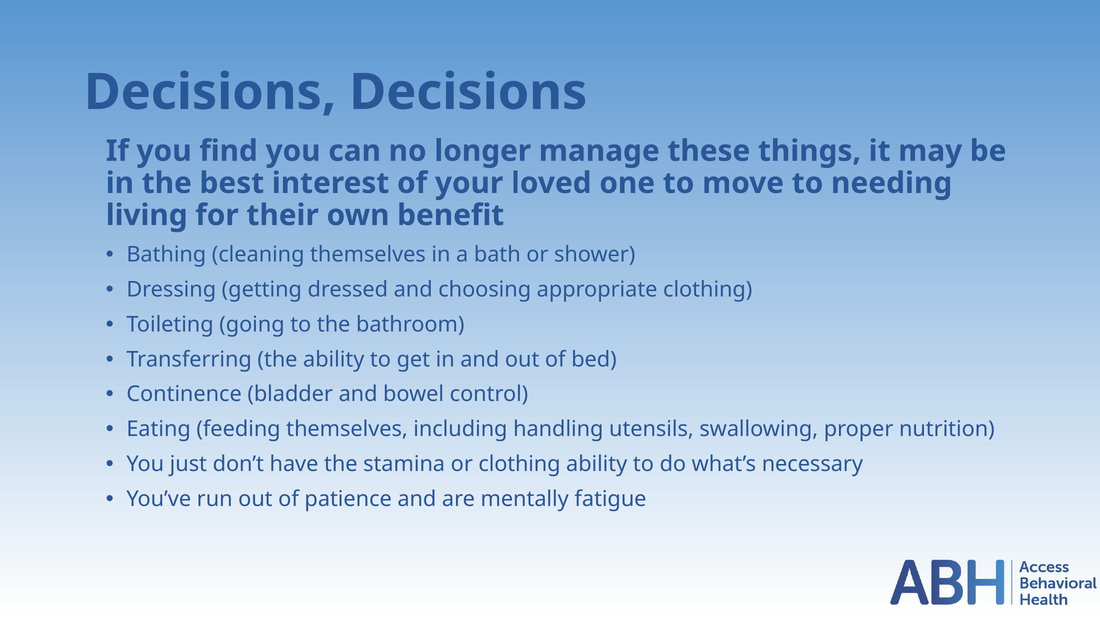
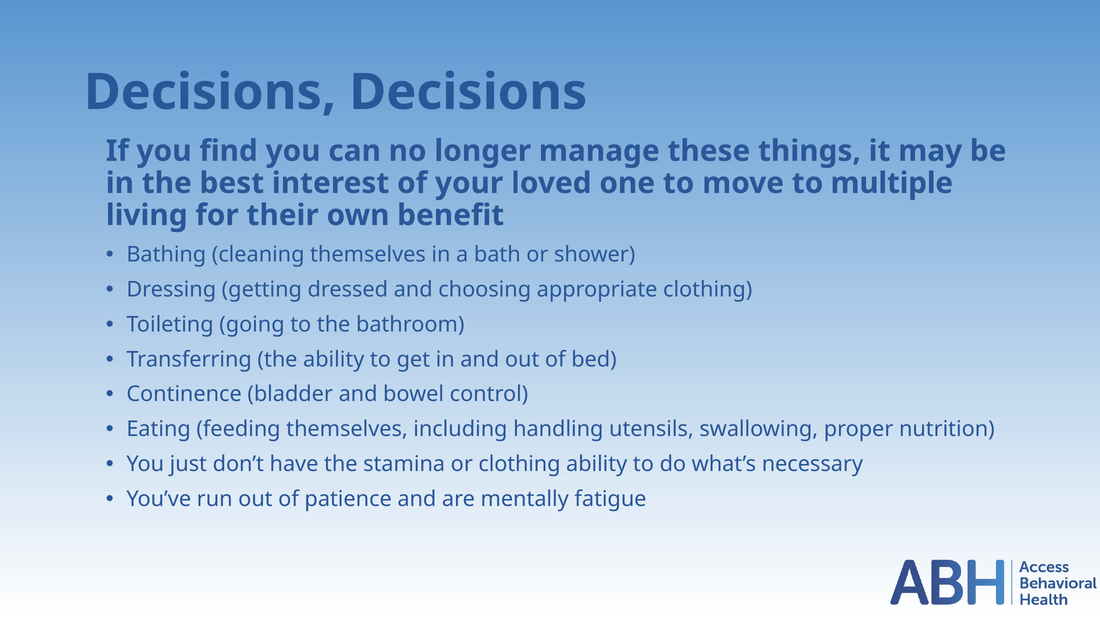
needing: needing -> multiple
